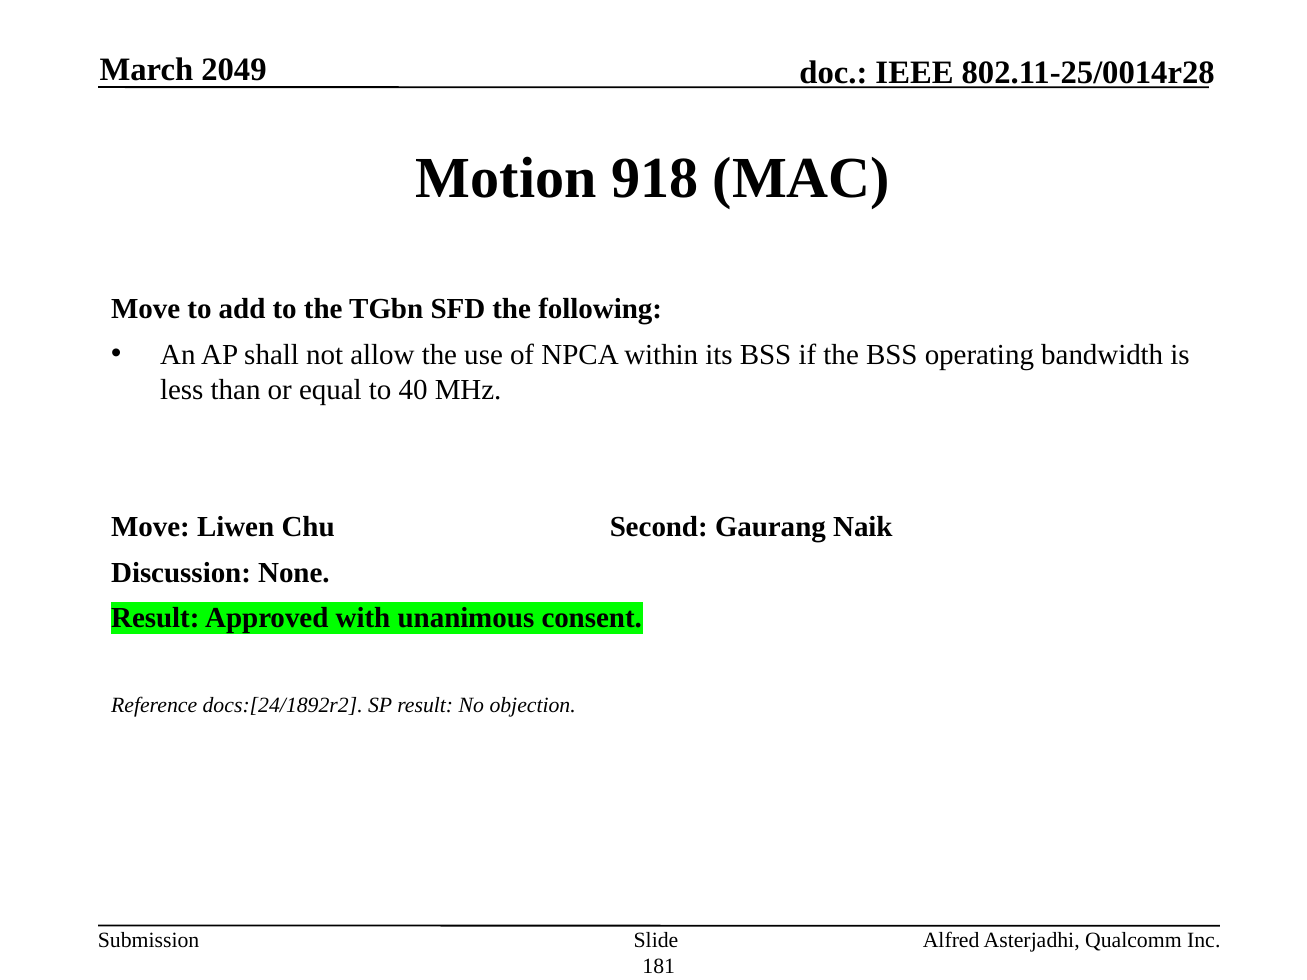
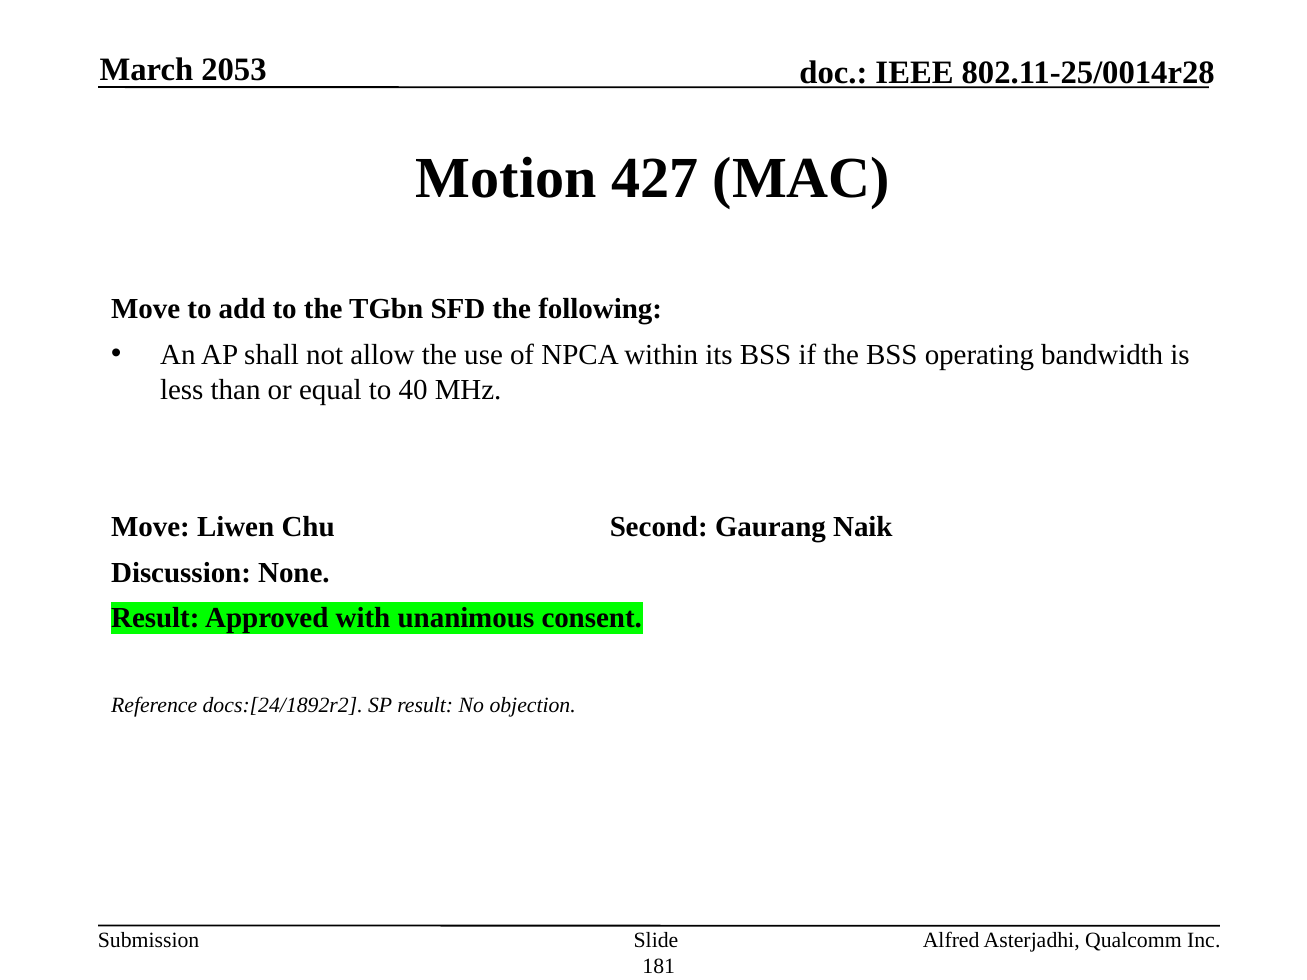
2049: 2049 -> 2053
918: 918 -> 427
